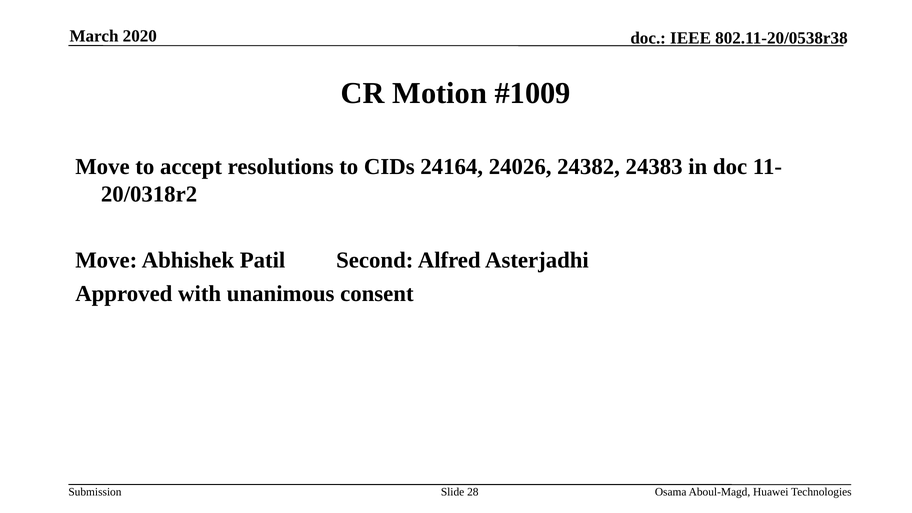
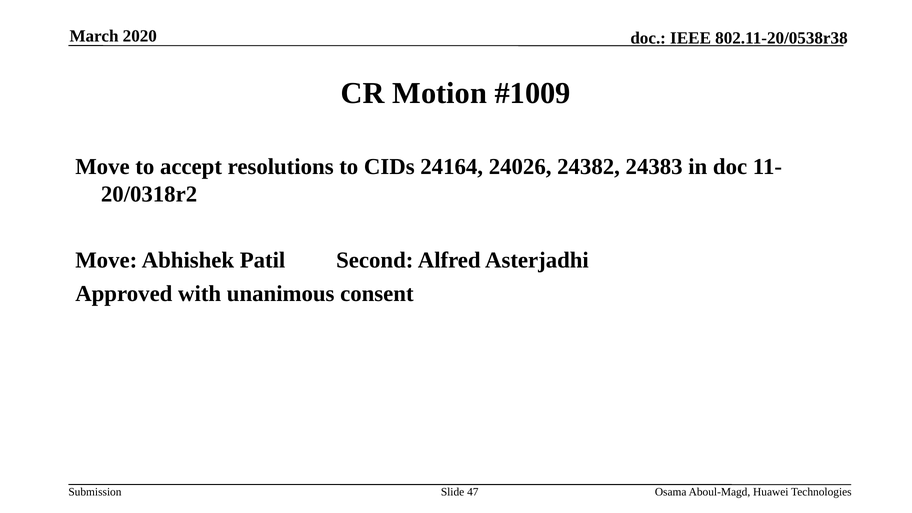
28: 28 -> 47
